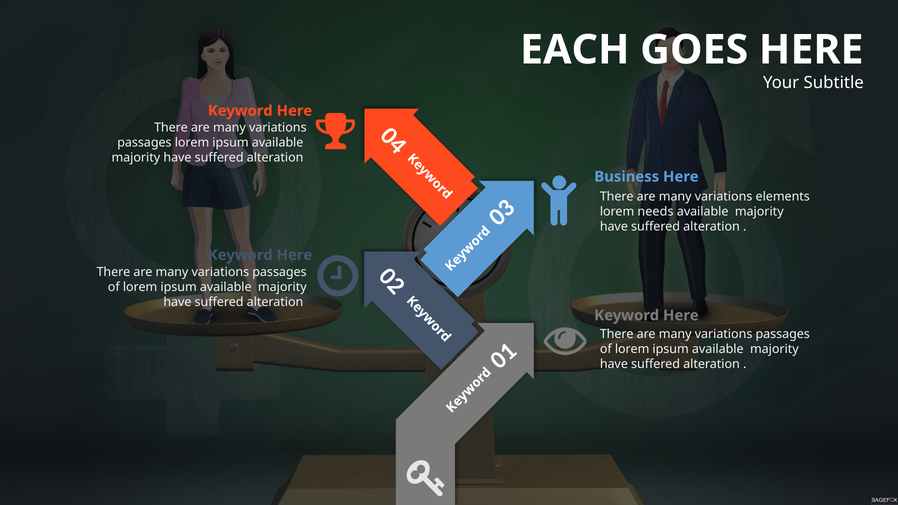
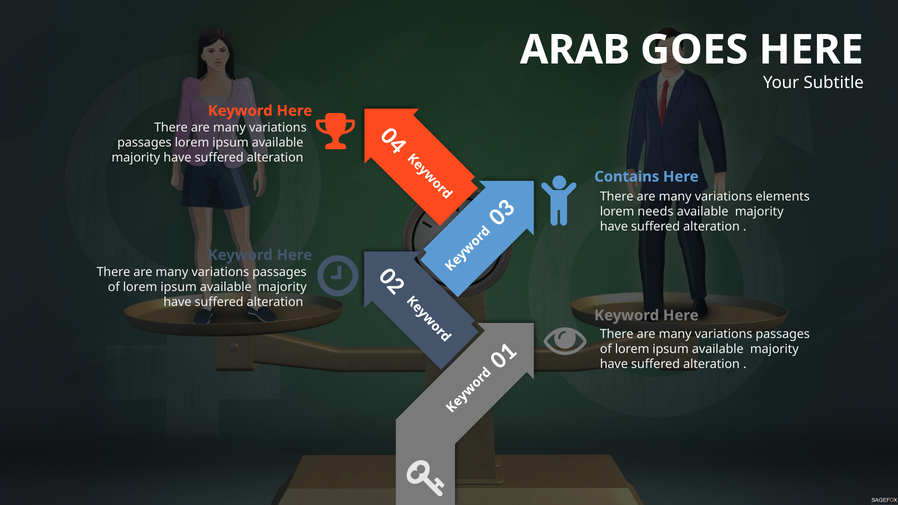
EACH: EACH -> ARAB
Business: Business -> Contains
